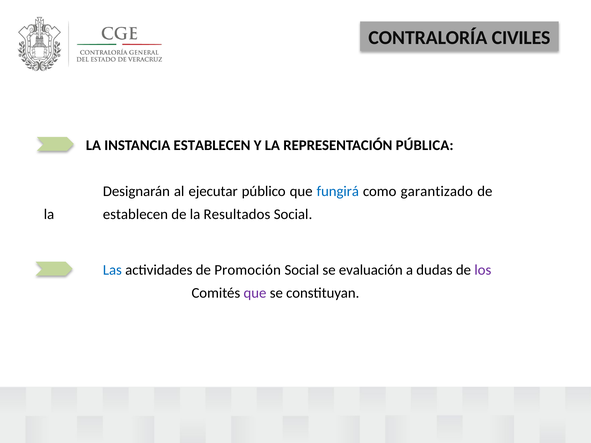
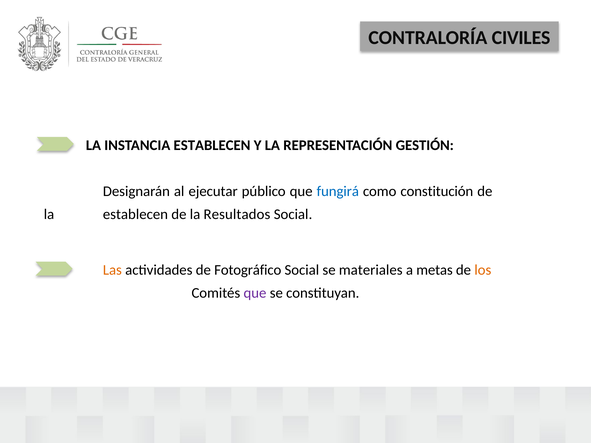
PÚBLICA: PÚBLICA -> GESTIÓN
garantizado: garantizado -> constitución
Las colour: blue -> orange
Promoción: Promoción -> Fotográfico
evaluación: evaluación -> materiales
dudas: dudas -> metas
los colour: purple -> orange
